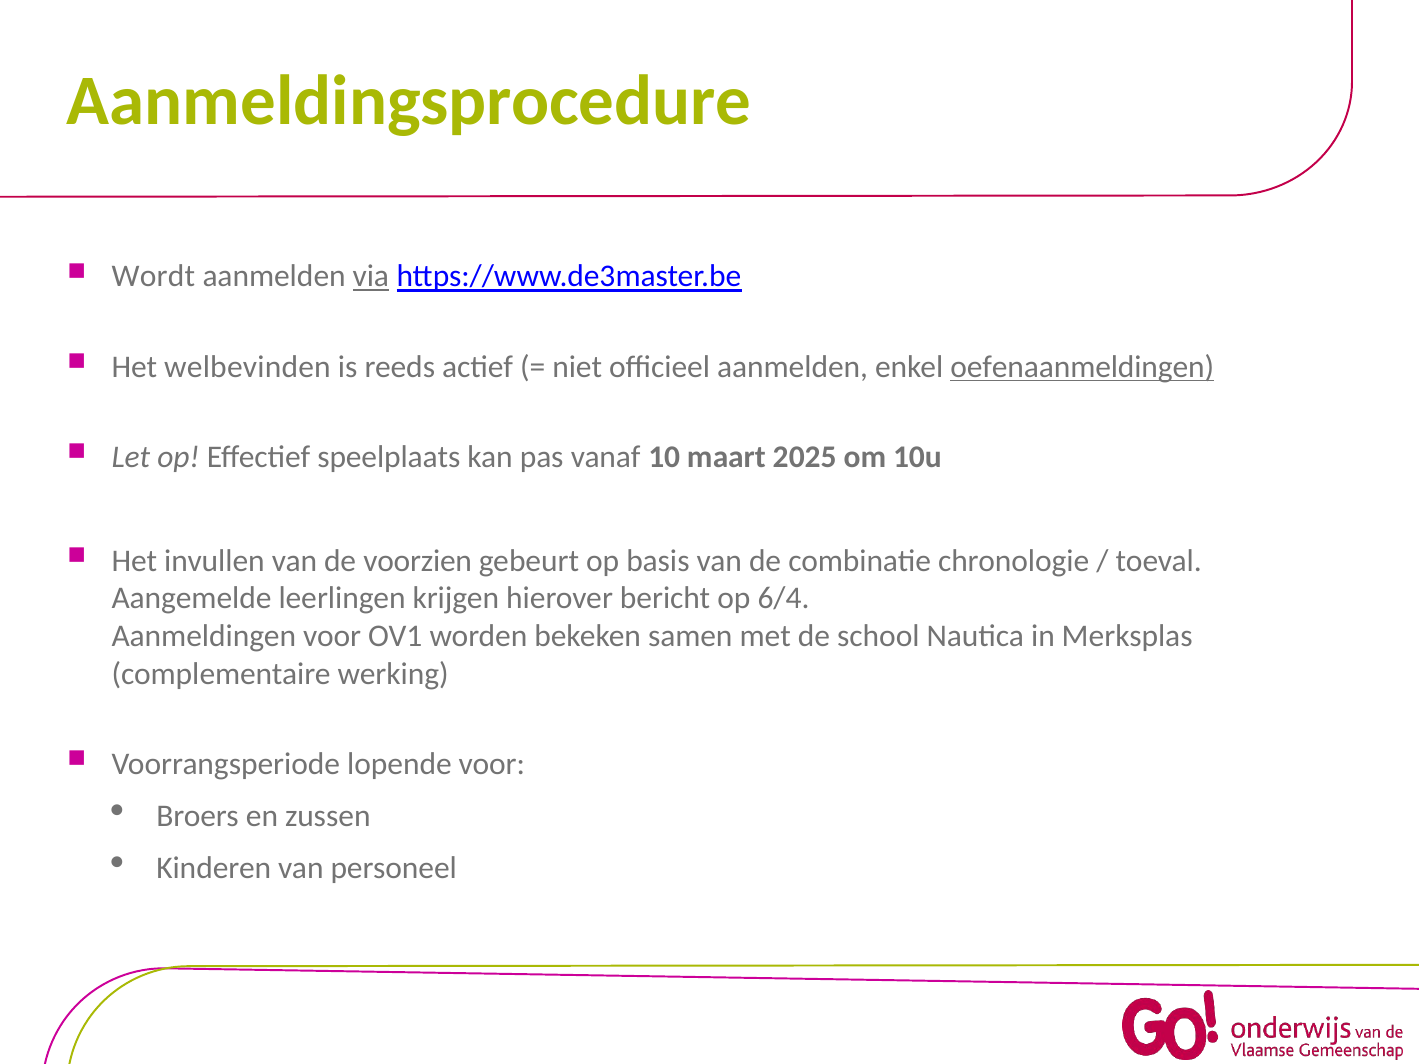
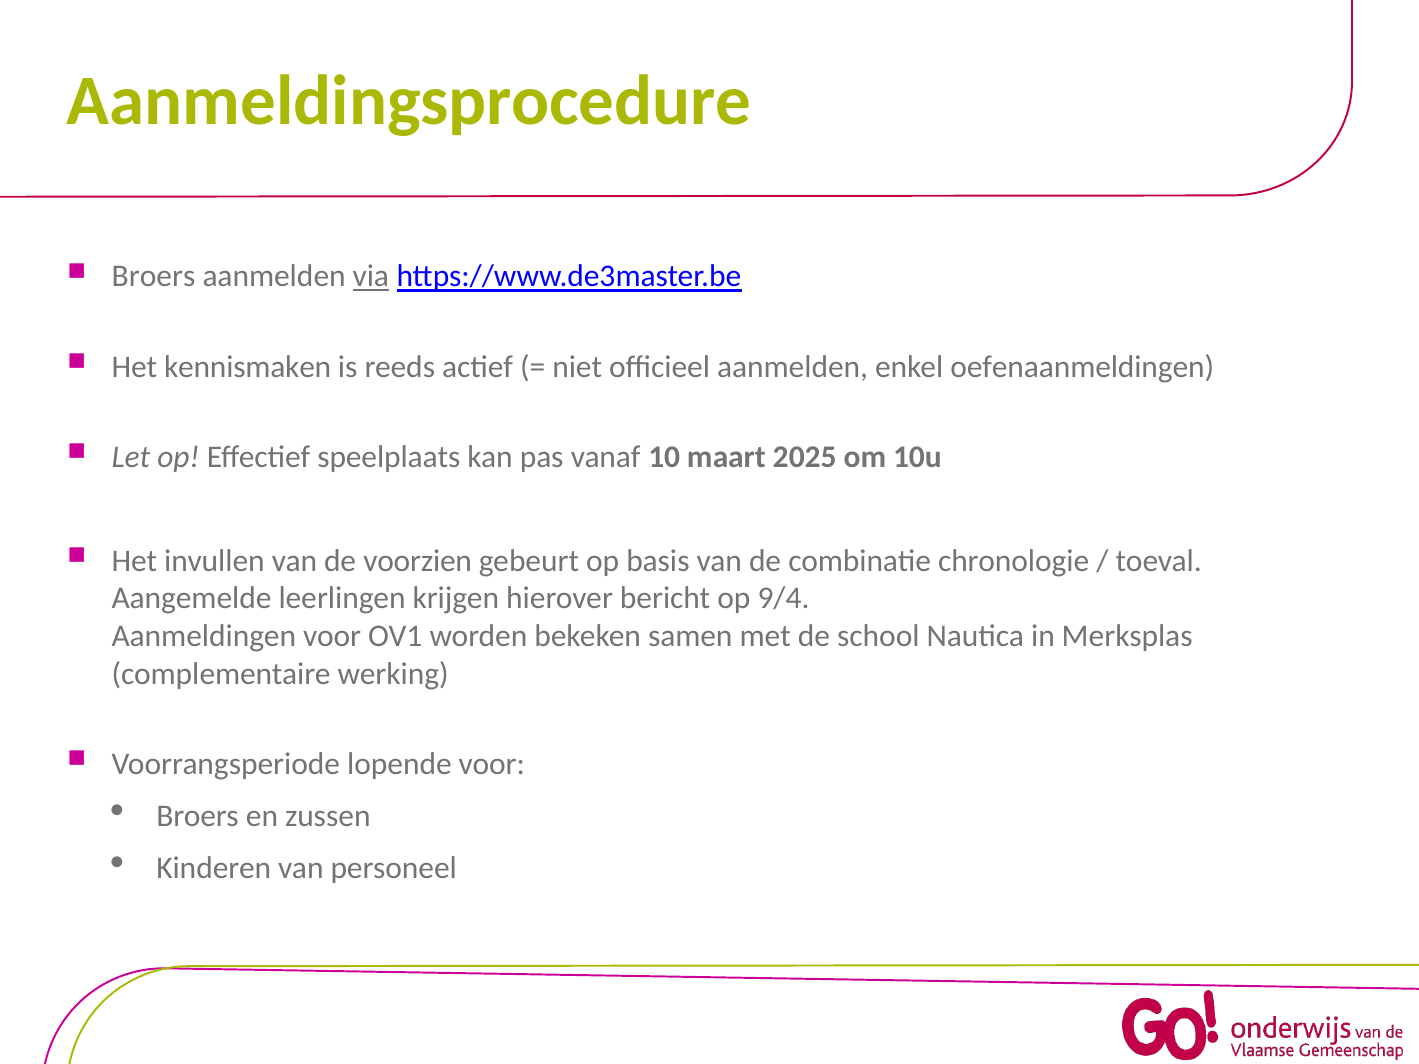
Wordt at (153, 276): Wordt -> Broers
welbevinden: welbevinden -> kennismaken
oefenaanmeldingen underline: present -> none
6/4: 6/4 -> 9/4
